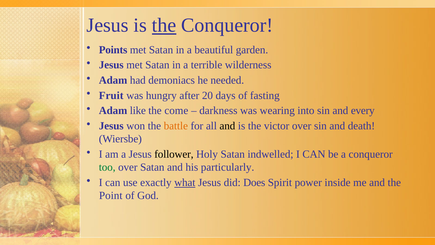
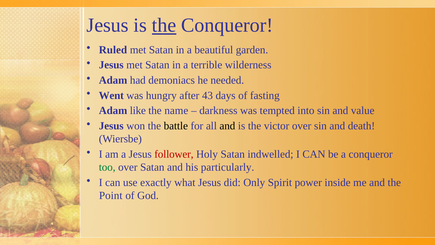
Points: Points -> Ruled
Fruit: Fruit -> Went
20: 20 -> 43
come: come -> name
wearing: wearing -> tempted
every: every -> value
battle colour: orange -> black
follower colour: black -> red
what underline: present -> none
Does: Does -> Only
